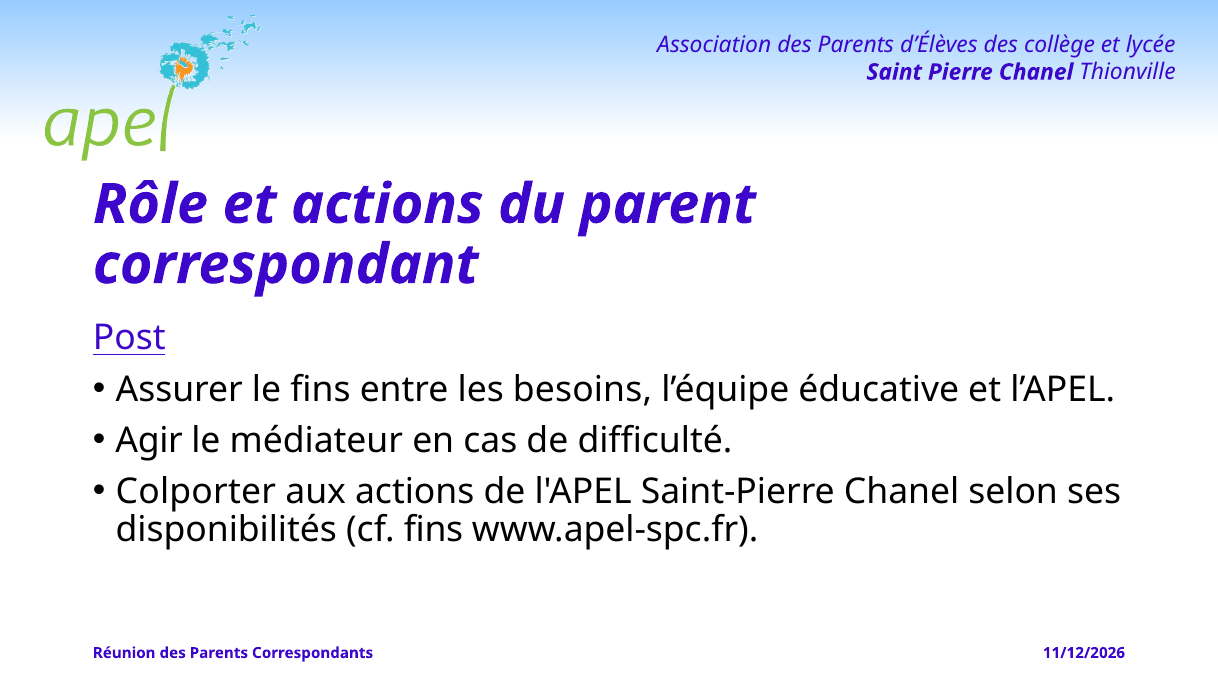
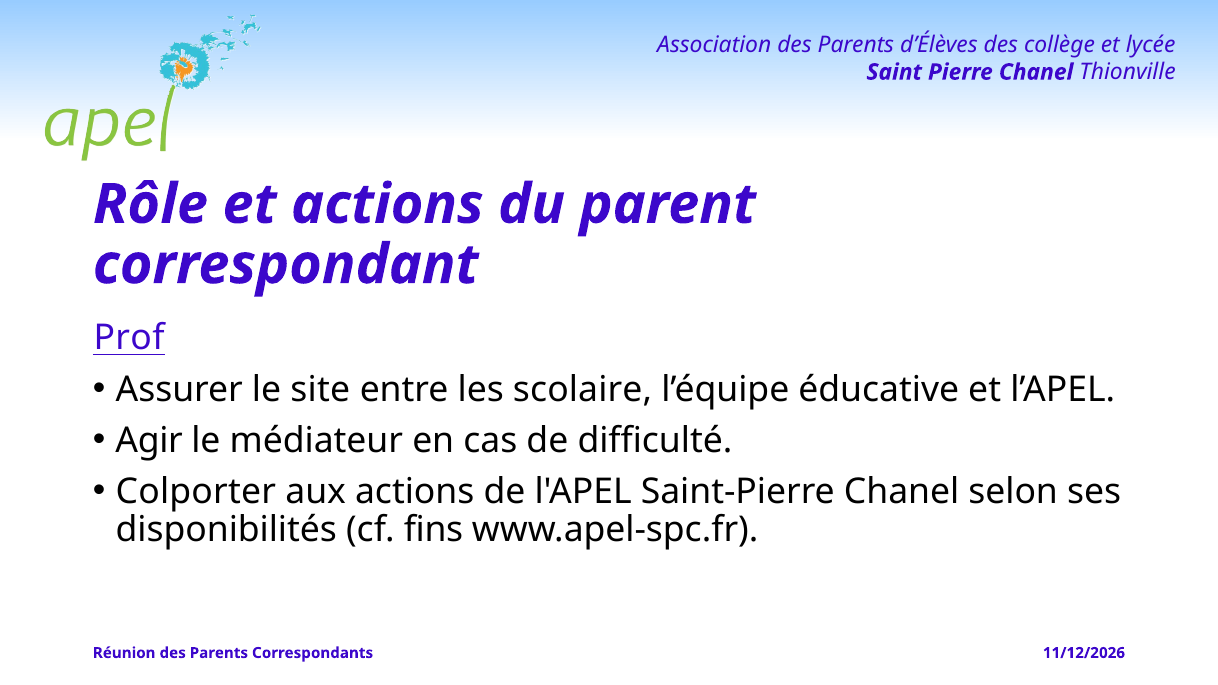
Post: Post -> Prof
le fins: fins -> site
besoins: besoins -> scolaire
